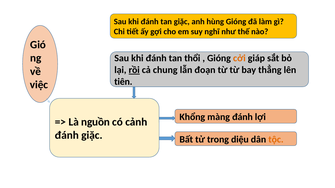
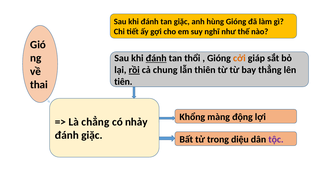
đánh at (156, 58) underline: none -> present
đoạn: đoạn -> thiên
việc: việc -> thai
màng đánh: đánh -> động
nguồn: nguồn -> chẳng
cảnh: cảnh -> nhảy
tộc colour: orange -> purple
